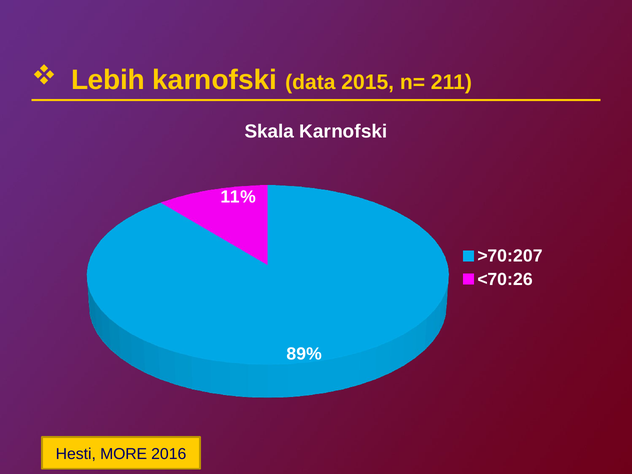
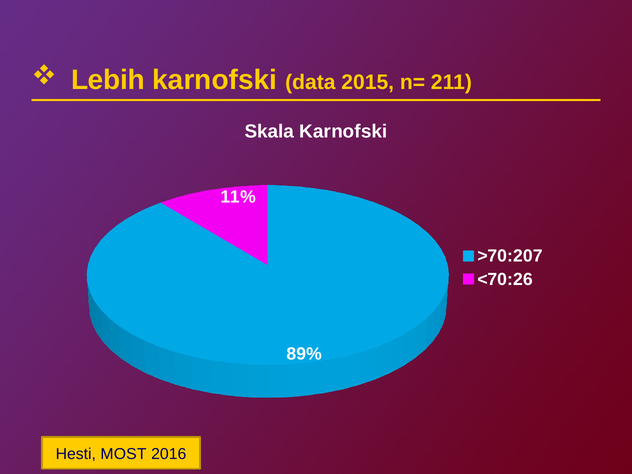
MORE: MORE -> MOST
